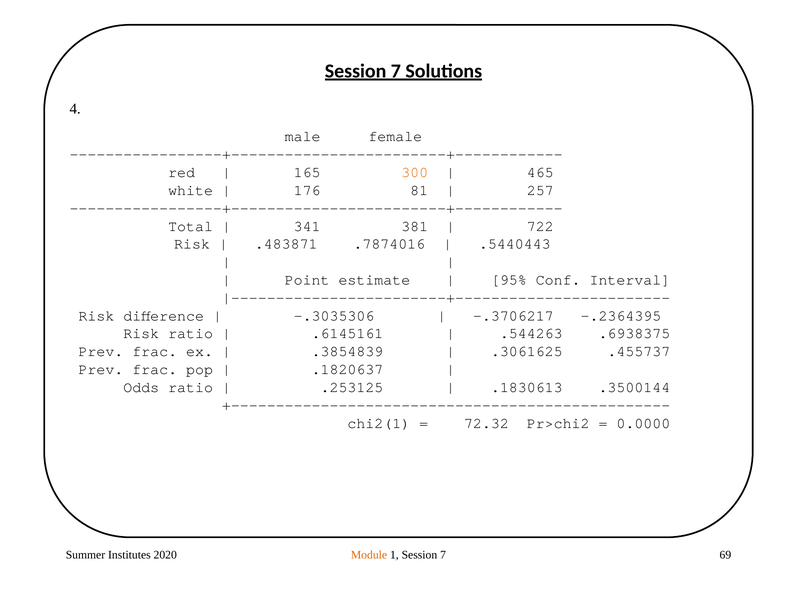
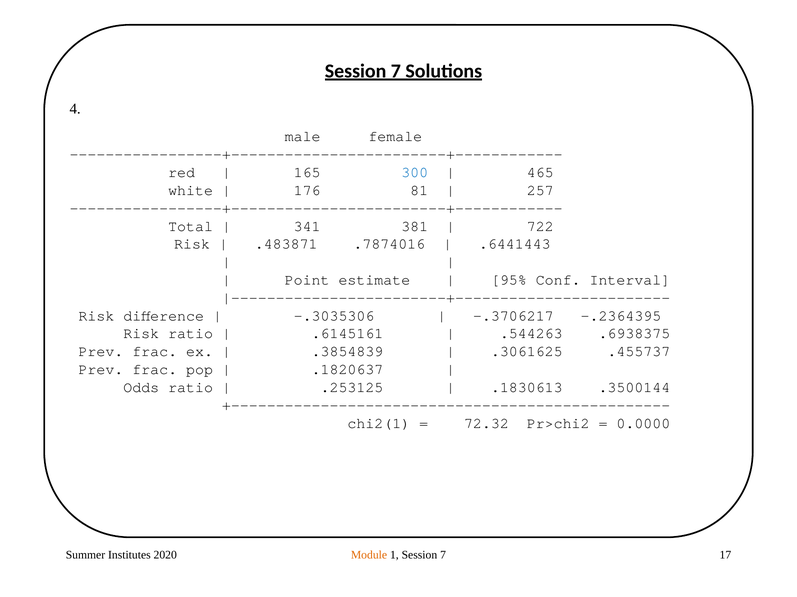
300 colour: orange -> blue
.5440443: .5440443 -> .6441443
69: 69 -> 17
